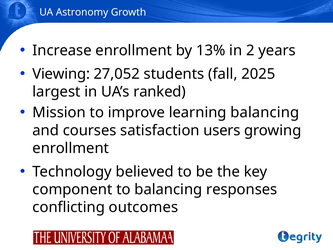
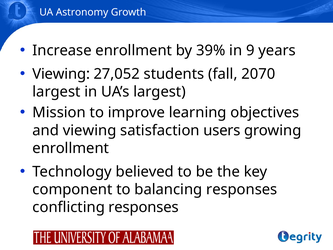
13%: 13% -> 39%
2: 2 -> 9
2025: 2025 -> 2070
UA’s ranked: ranked -> largest
learning balancing: balancing -> objectives
and courses: courses -> viewing
conflicting outcomes: outcomes -> responses
